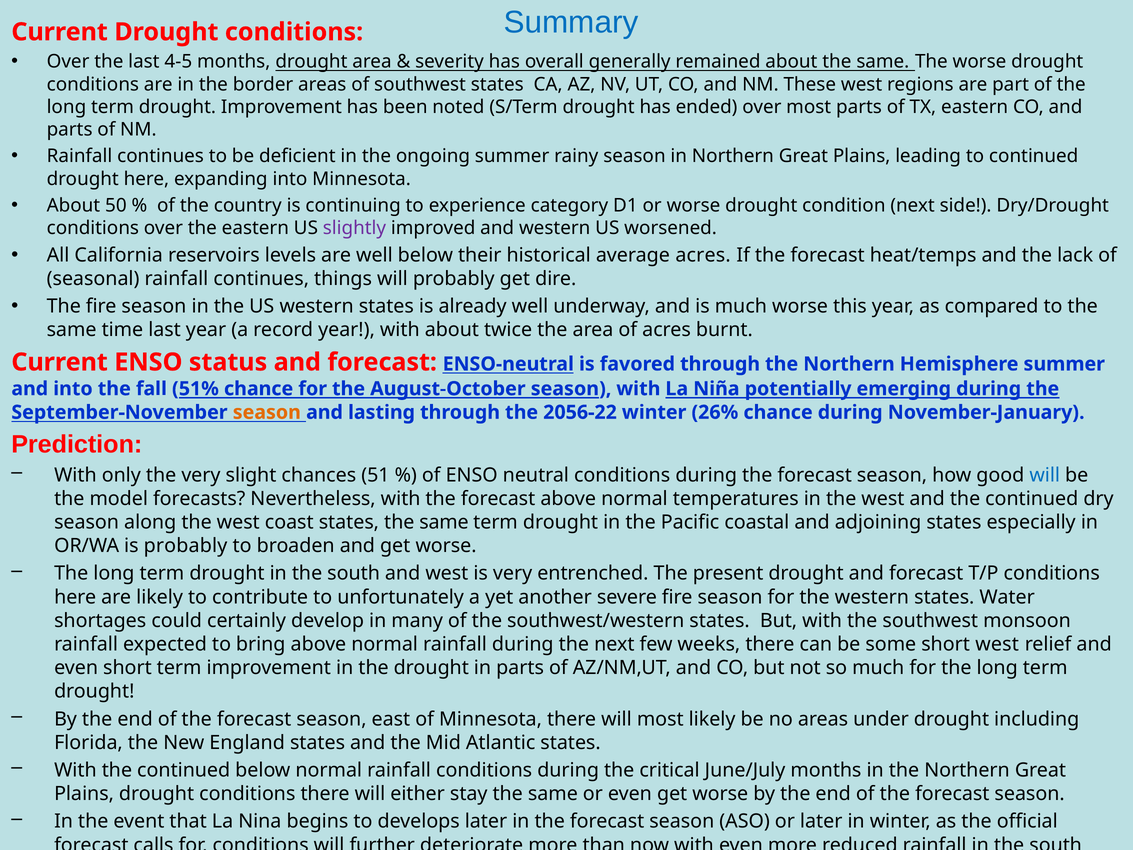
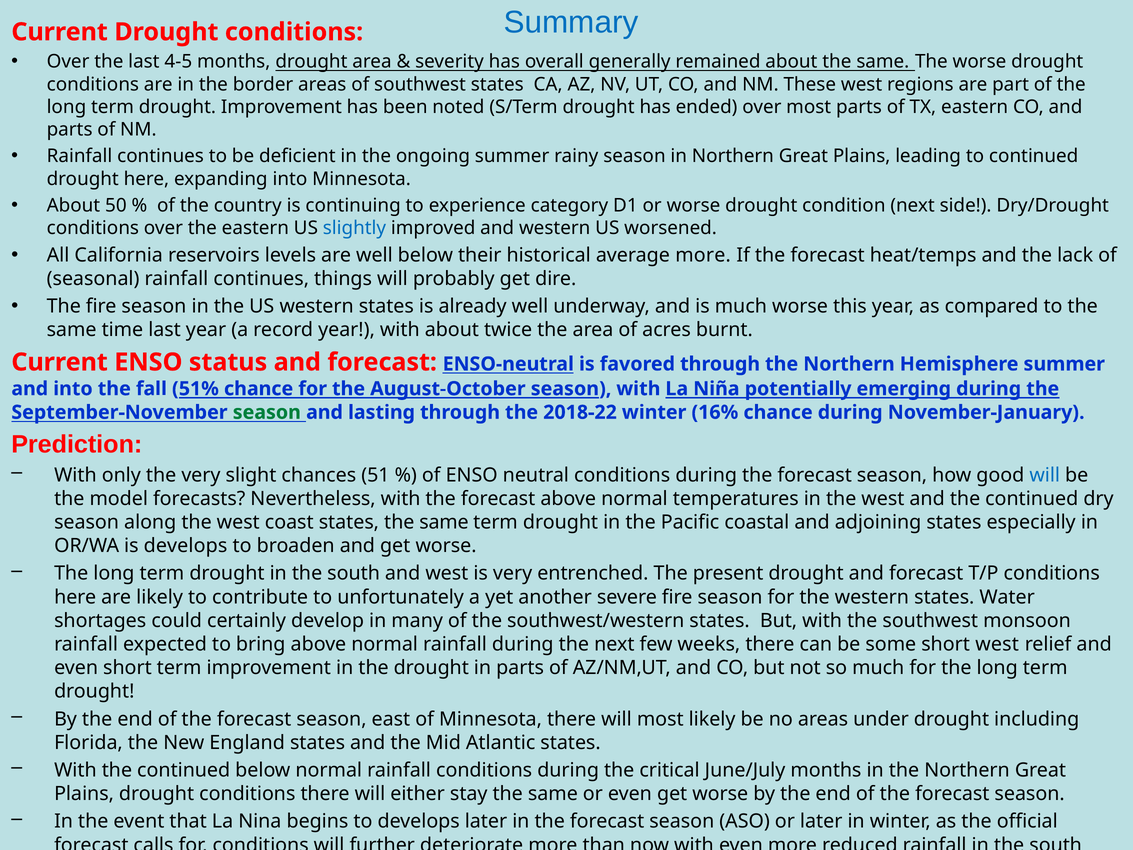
slightly colour: purple -> blue
average acres: acres -> more
season at (267, 412) colour: orange -> green
2056-22: 2056-22 -> 2018-22
26%: 26% -> 16%
is probably: probably -> develops
